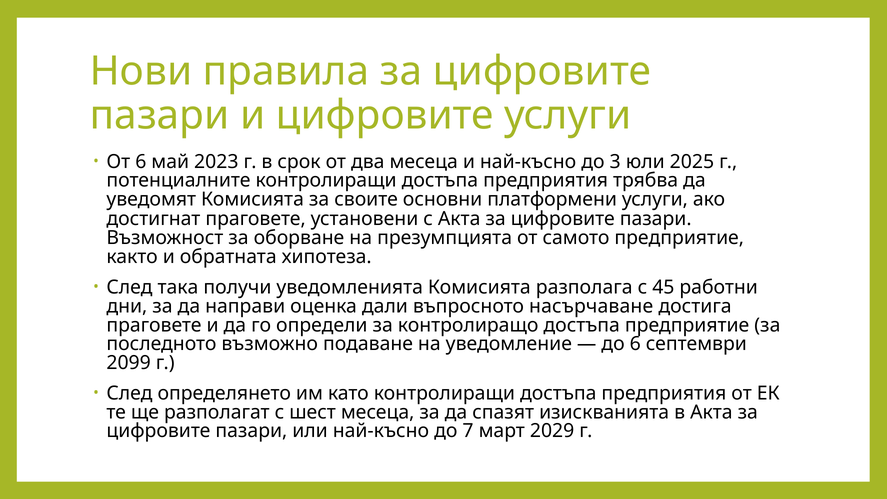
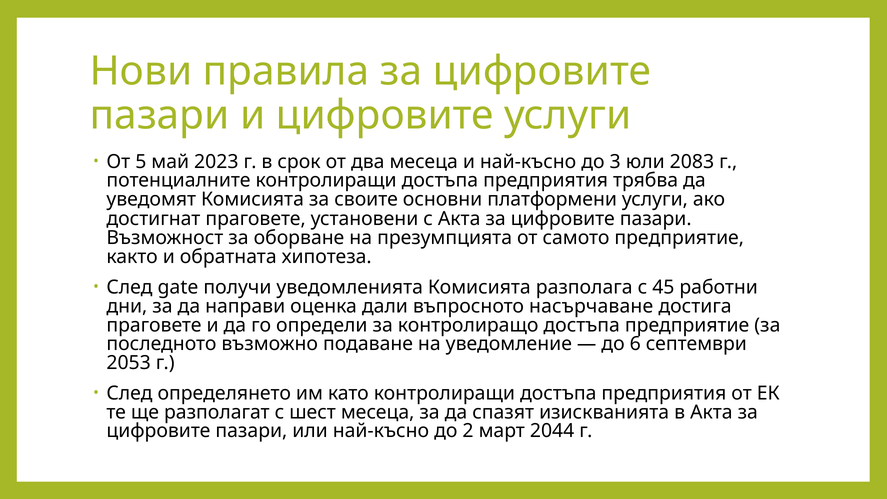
От 6: 6 -> 5
2025: 2025 -> 2083
така: така -> gate
2099: 2099 -> 2053
7: 7 -> 2
2029: 2029 -> 2044
